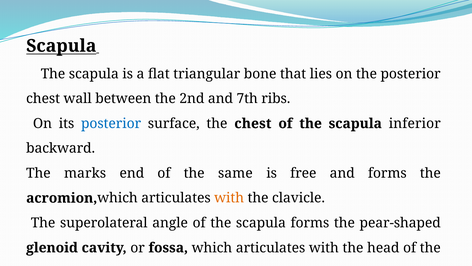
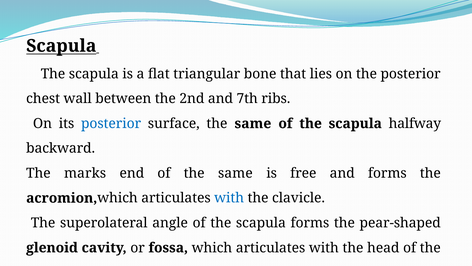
surface the chest: chest -> same
inferior: inferior -> halfway
with at (229, 198) colour: orange -> blue
